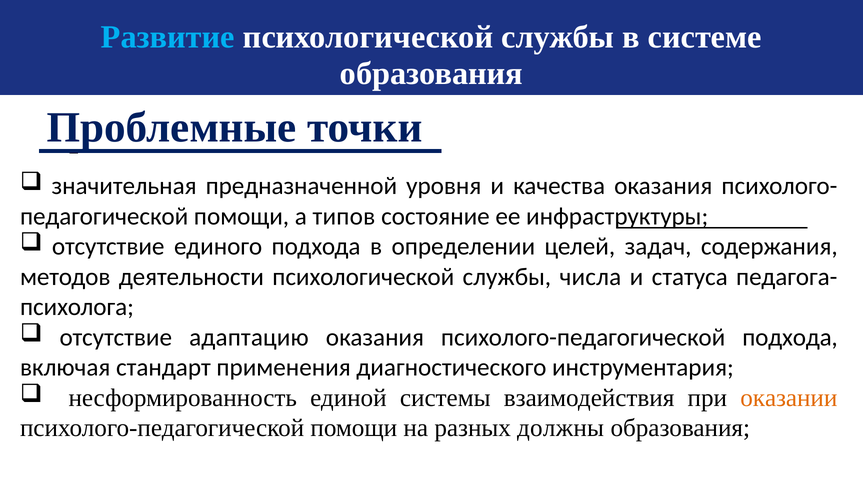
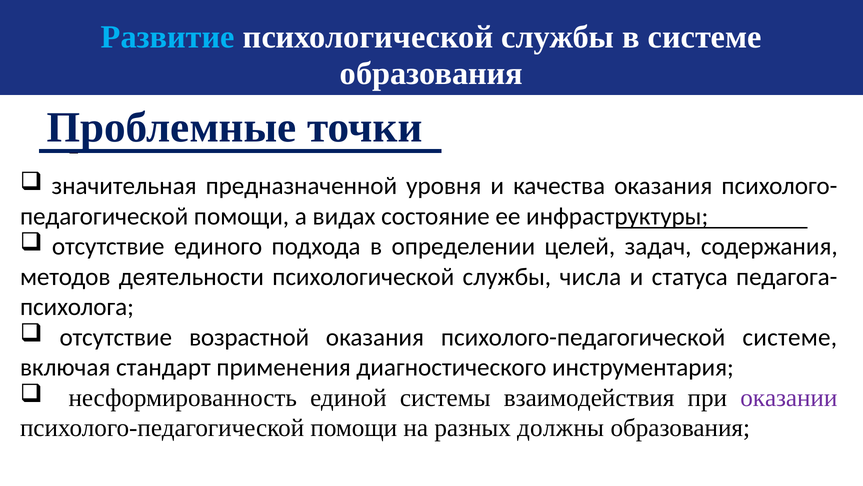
типов: типов -> видах
адаптацию: адаптацию -> возрастной
психолого-педагогической подхода: подхода -> системе
оказании colour: orange -> purple
